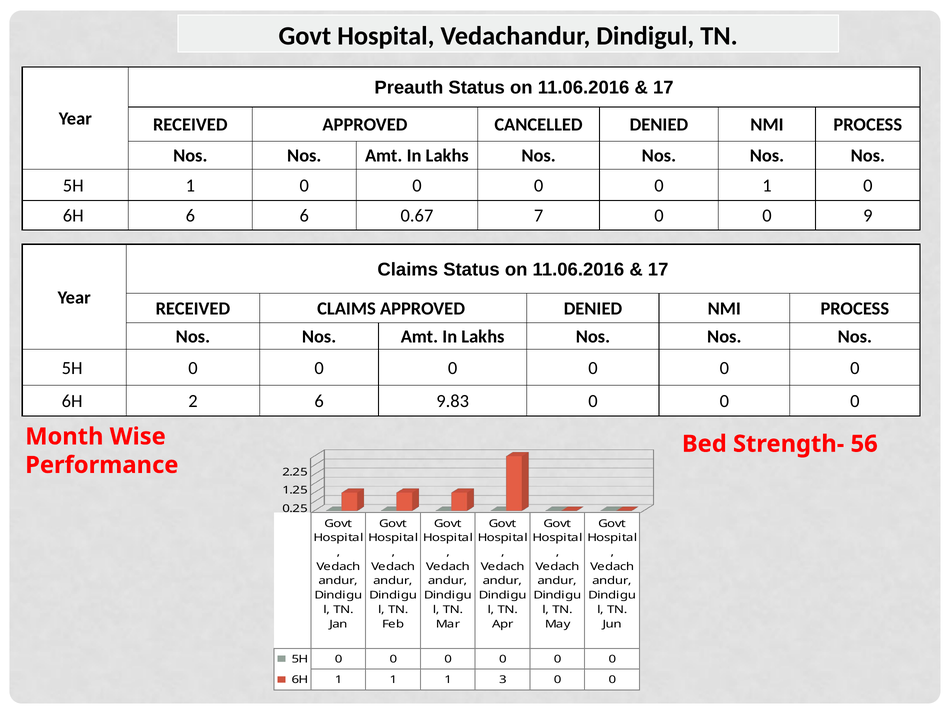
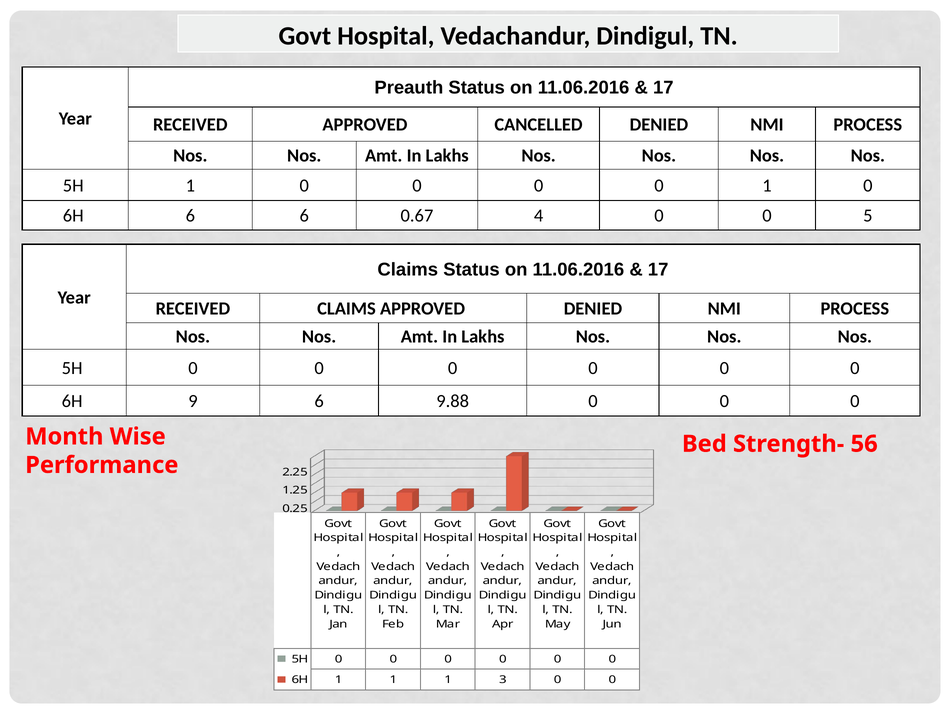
7: 7 -> 4
9: 9 -> 5
2: 2 -> 9
9.83: 9.83 -> 9.88
